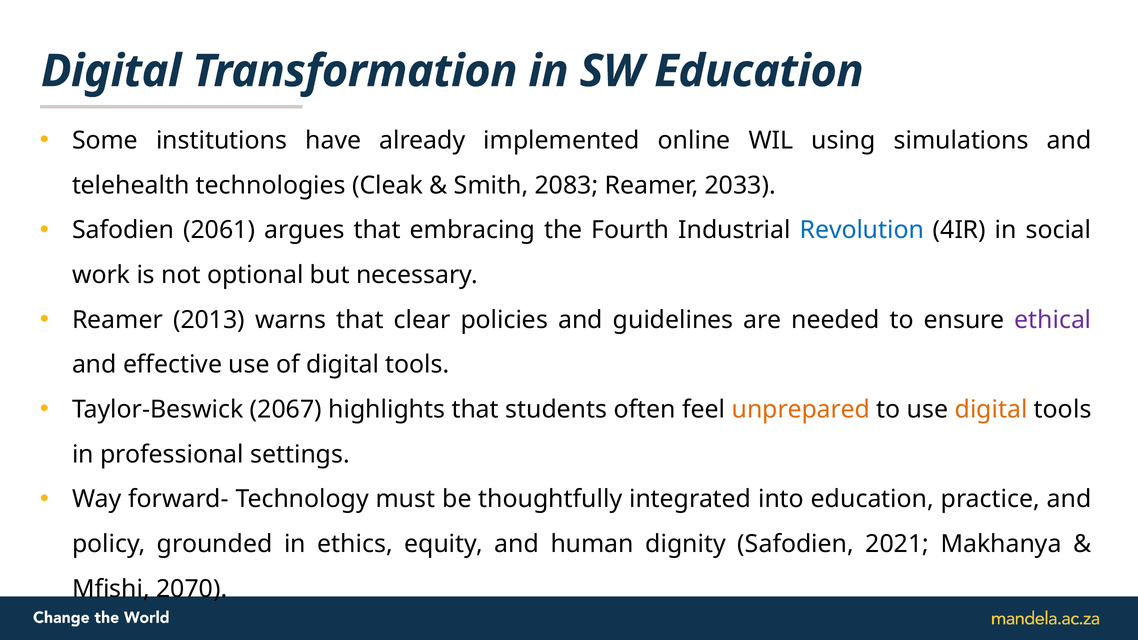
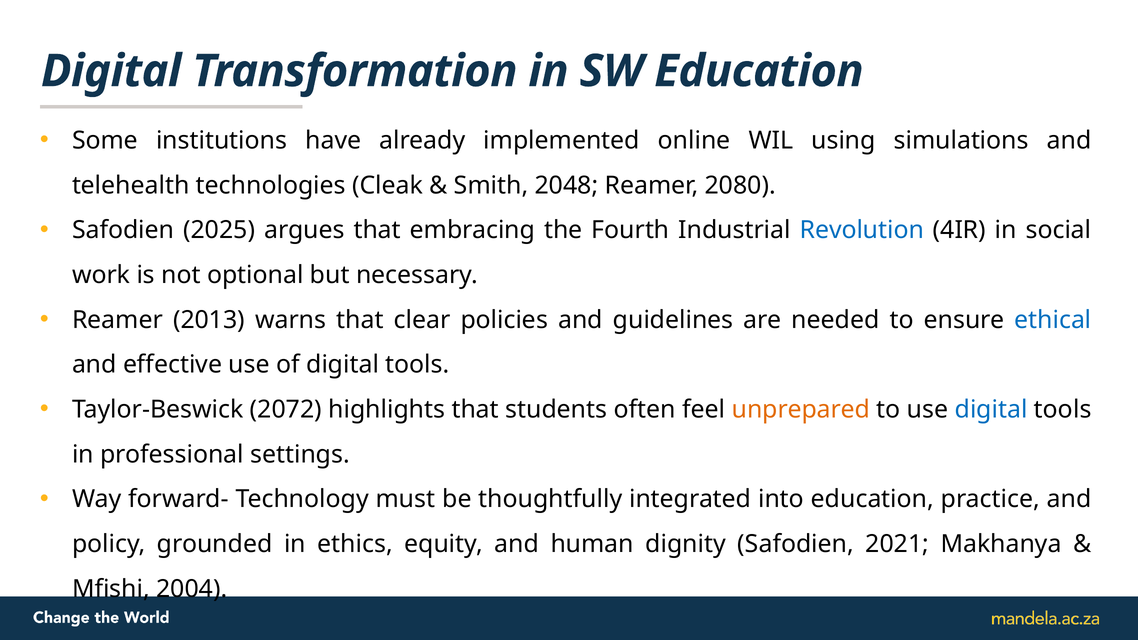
2083: 2083 -> 2048
2033: 2033 -> 2080
2061: 2061 -> 2025
ethical colour: purple -> blue
2067: 2067 -> 2072
digital at (991, 410) colour: orange -> blue
2070: 2070 -> 2004
